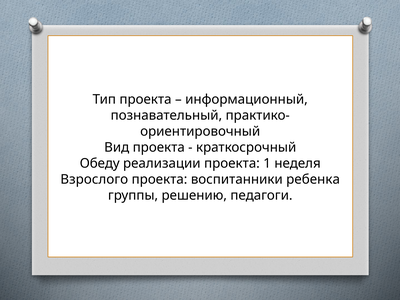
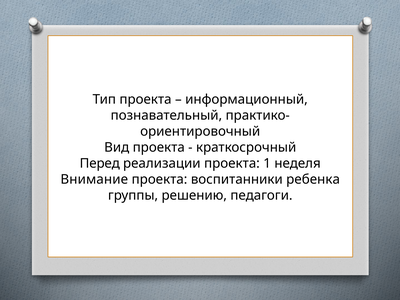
Обеду: Обеду -> Перед
Взрослого: Взрослого -> Внимание
